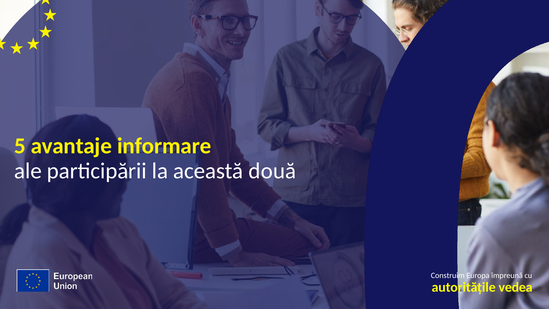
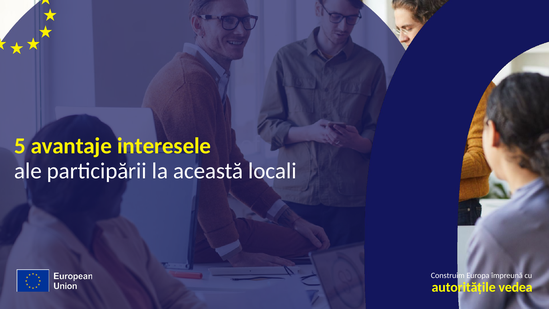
informare: informare -> interesele
două: două -> locali
